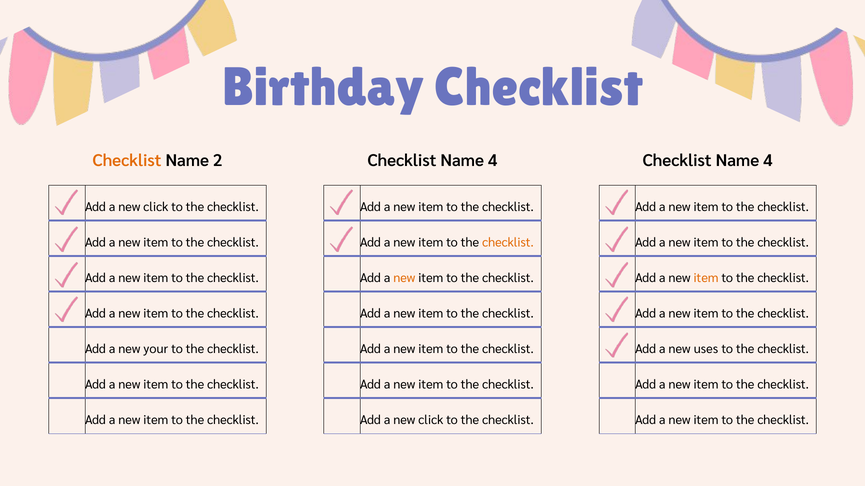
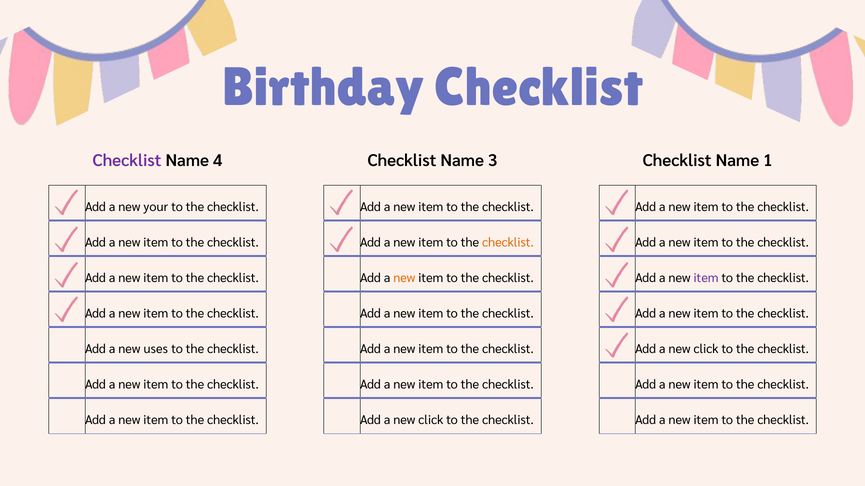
Checklist at (127, 161) colour: orange -> purple
2: 2 -> 4
4 at (493, 161): 4 -> 3
4 at (768, 161): 4 -> 1
click at (156, 207): click -> your
item at (706, 278) colour: orange -> purple
your: your -> uses
uses at (706, 350): uses -> click
